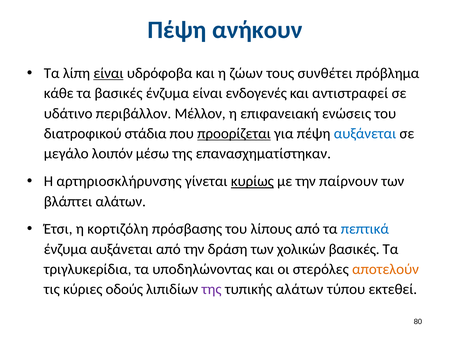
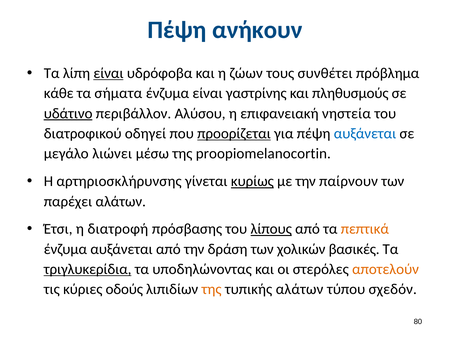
τα βασικές: βασικές -> σήματα
ενδογενές: ενδογενές -> γαστρίνης
αντιστραφεί: αντιστραφεί -> πληθυσμούς
υδάτινο underline: none -> present
Μέλλον: Μέλλον -> Αλύσου
ενώσεις: ενώσεις -> νηστεία
στάδια: στάδια -> οδηγεί
λοιπόν: λοιπόν -> λιώνει
επανασχηματίστηκαν: επανασχηματίστηκαν -> proopiomelanocortin
βλάπτει: βλάπτει -> παρέχει
κορτιζόλη: κορτιζόλη -> διατροφή
λίπους underline: none -> present
πεπτικά colour: blue -> orange
τριγλυκερίδια underline: none -> present
της at (212, 289) colour: purple -> orange
εκτεθεί: εκτεθεί -> σχεδόν
